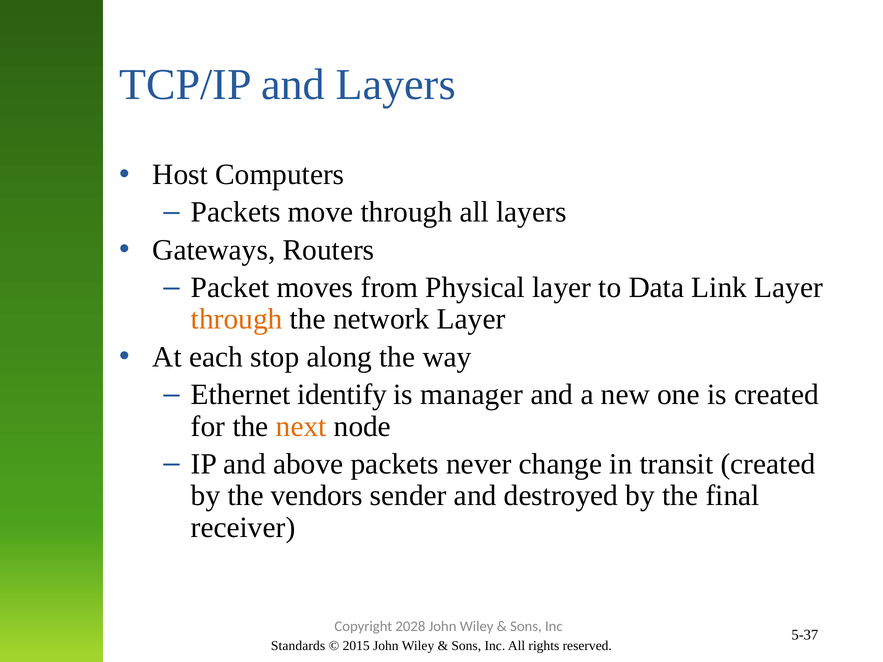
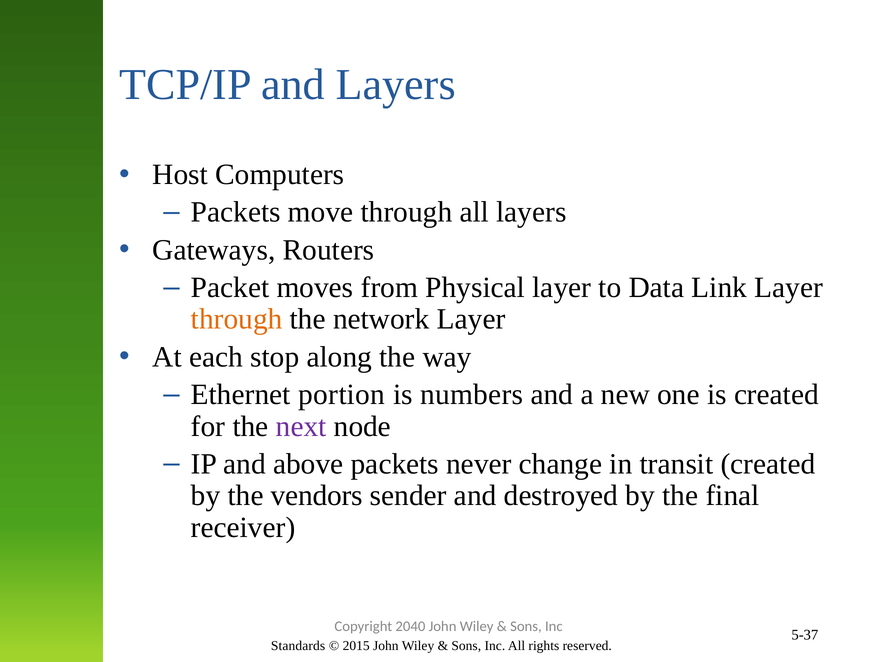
identify: identify -> portion
manager: manager -> numbers
next colour: orange -> purple
2028: 2028 -> 2040
